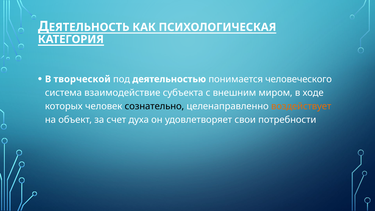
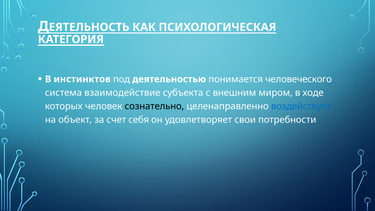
творческой: творческой -> инстинктов
воздействует colour: orange -> blue
духа: духа -> себя
